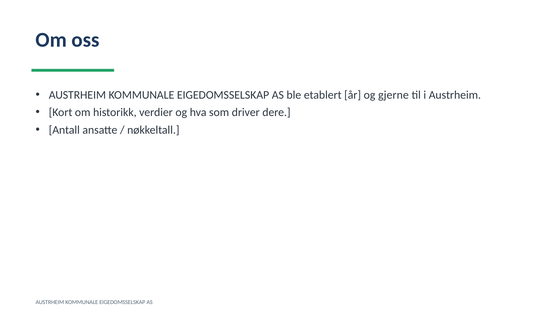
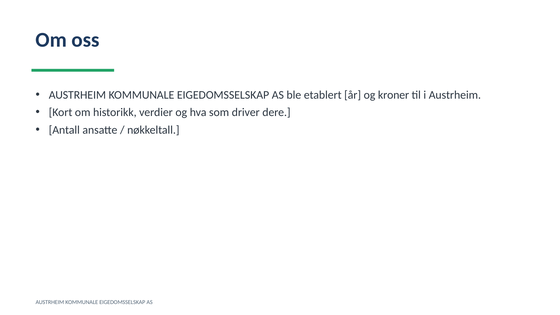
gjerne: gjerne -> kroner
